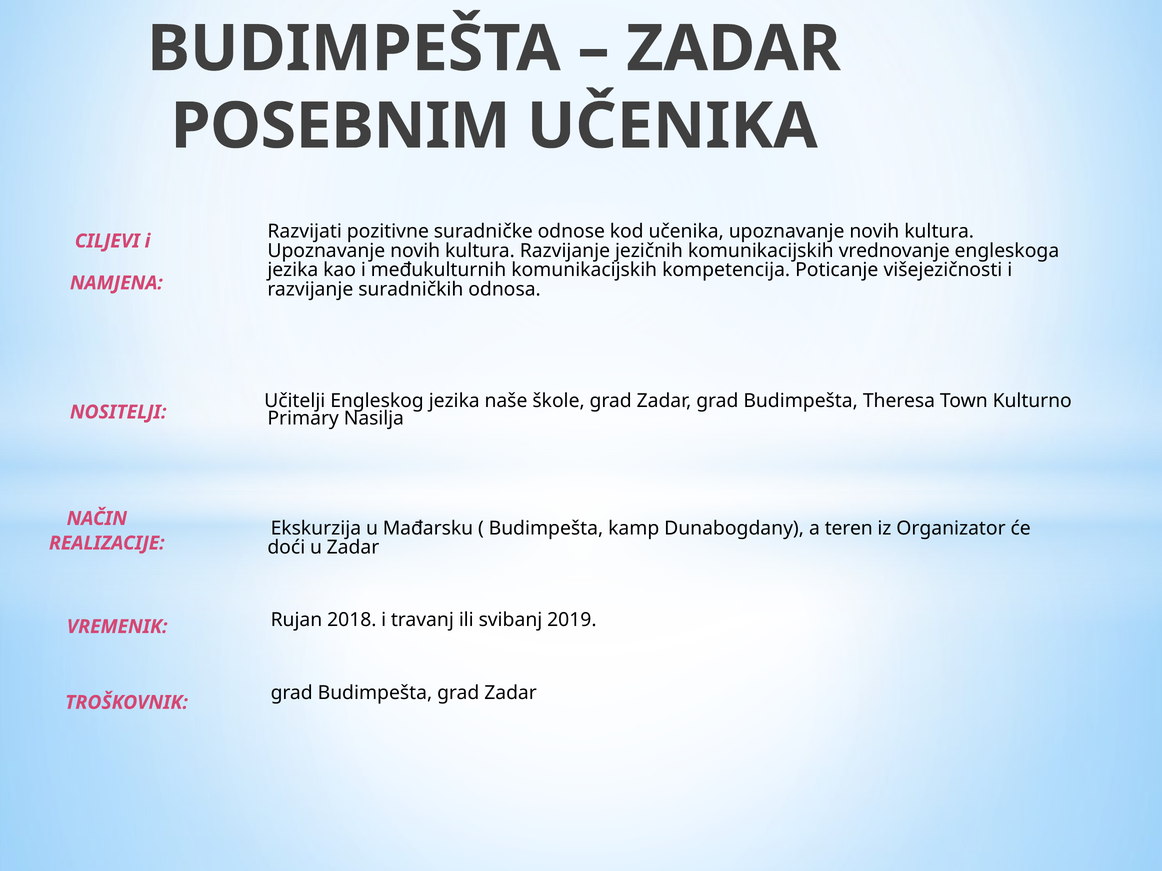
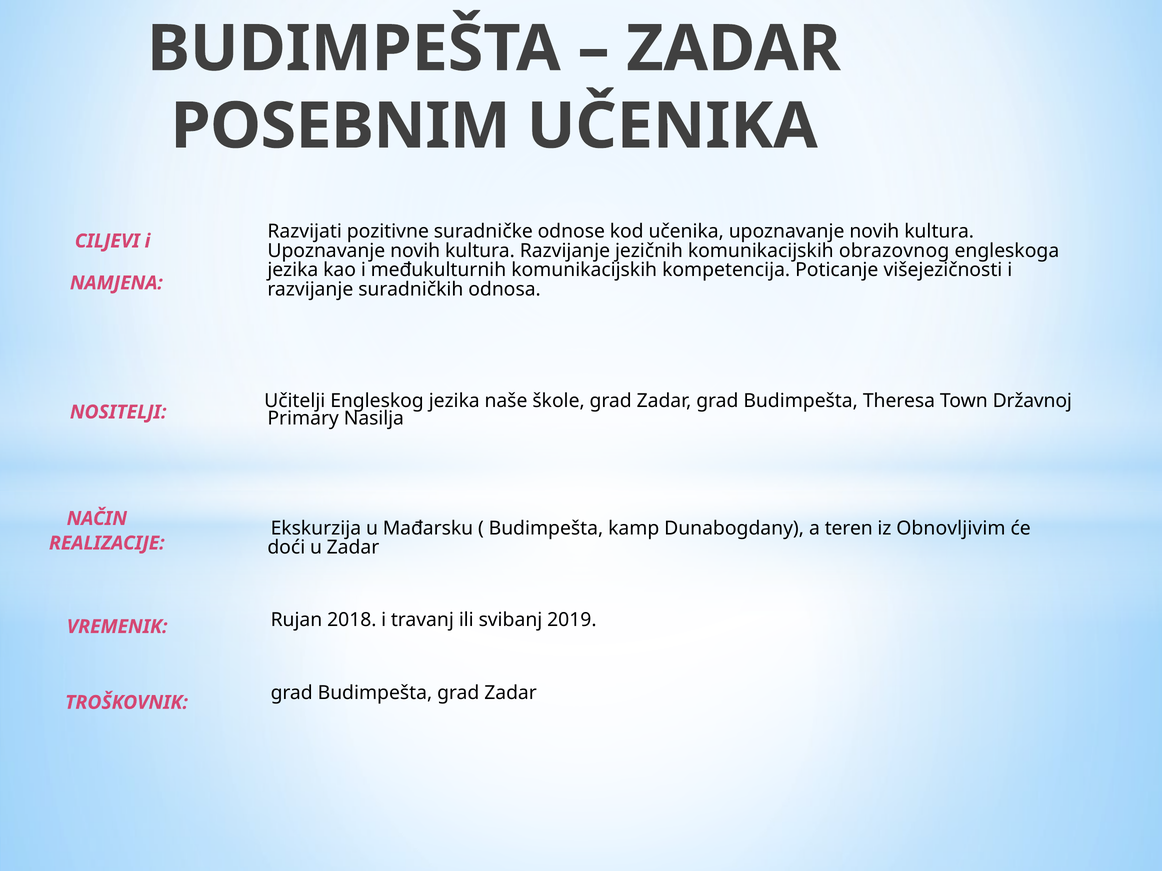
vrednovanje: vrednovanje -> obrazovnog
Kulturno: Kulturno -> Državnoj
Organizator: Organizator -> Obnovljivim
